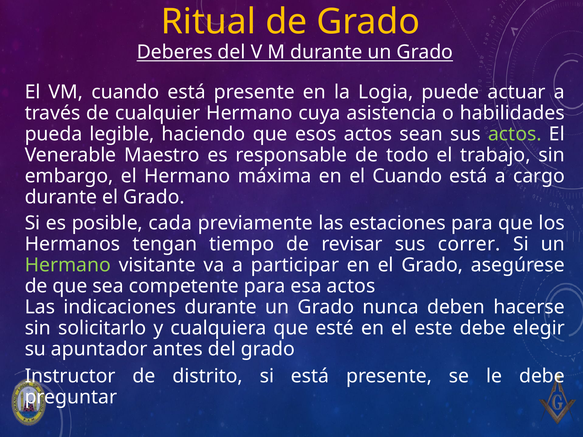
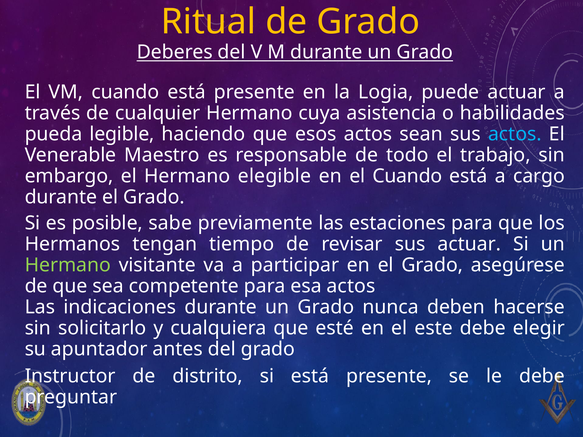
actos at (515, 134) colour: light green -> light blue
máxima: máxima -> elegible
cada: cada -> sabe
sus correr: correr -> actuar
